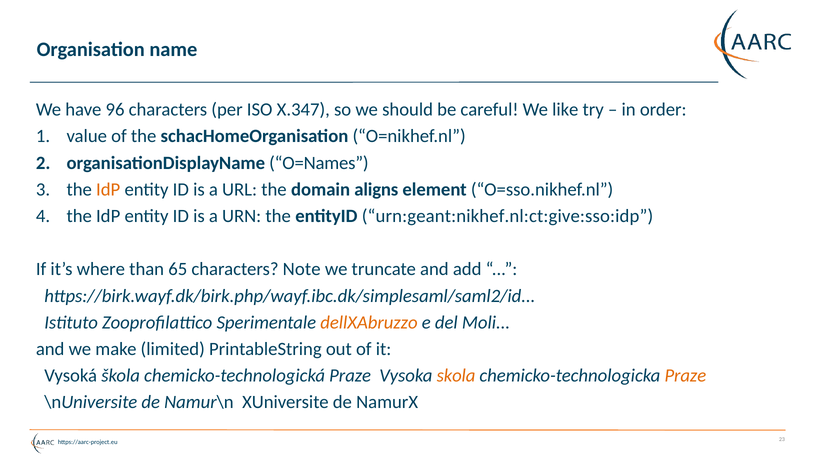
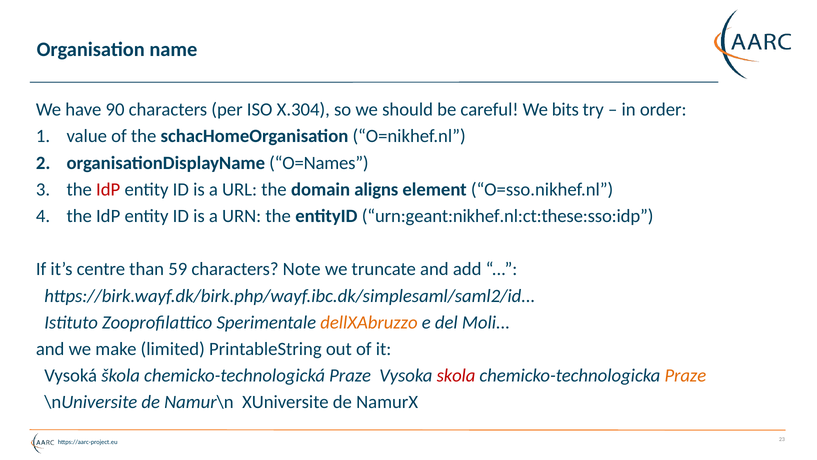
96: 96 -> 90
X.347: X.347 -> X.304
like: like -> bits
IdP at (108, 189) colour: orange -> red
urn:geant:nikhef.nl:ct:give:sso:idp: urn:geant:nikhef.nl:ct:give:sso:idp -> urn:geant:nikhef.nl:ct:these:sso:idp
where: where -> centre
65: 65 -> 59
skola colour: orange -> red
